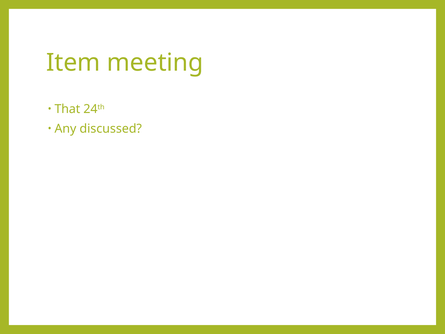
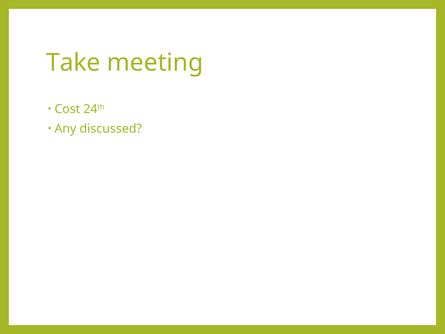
Item: Item -> Take
That: That -> Cost
